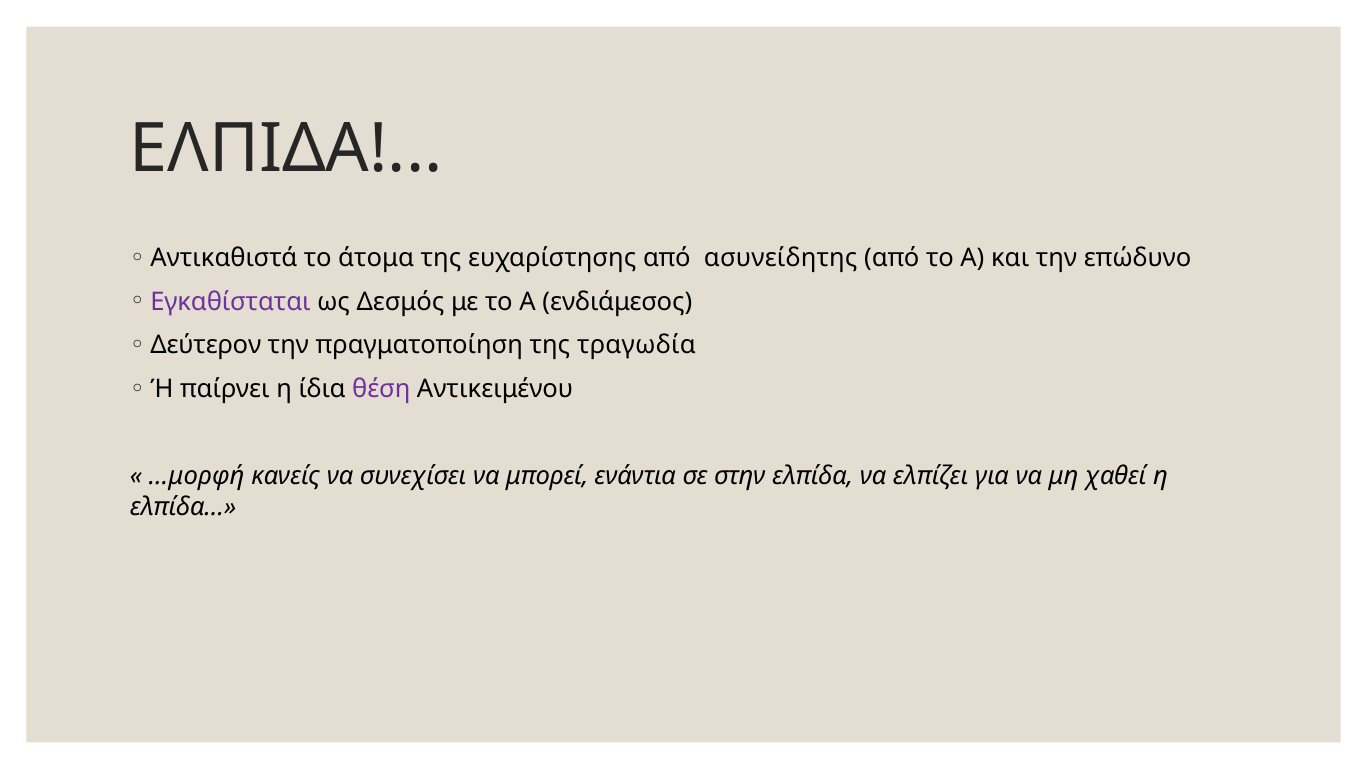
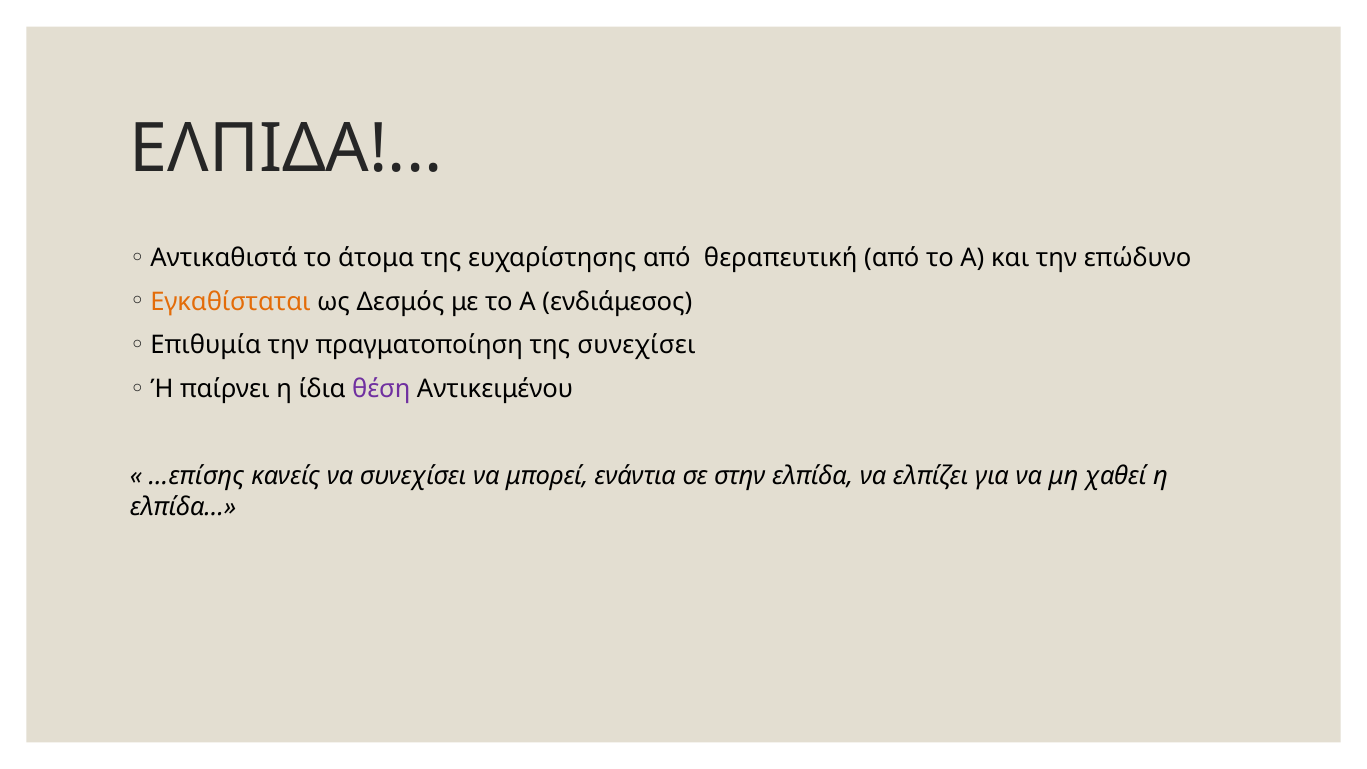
ασυνείδητης: ασυνείδητης -> θεραπευτική
Εγκαθίσταται colour: purple -> orange
Δεύτερον: Δεύτερον -> Επιθυμία
της τραγωδία: τραγωδία -> συνεχίσει
…μορφή: …μορφή -> …επίσης
